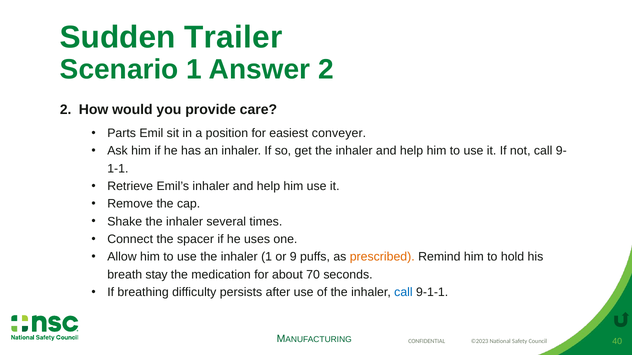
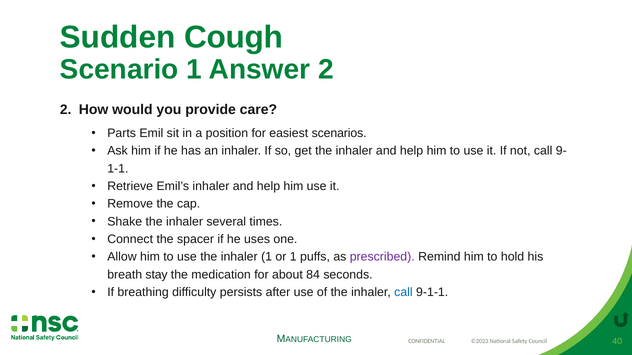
Trailer: Trailer -> Cough
conveyer: conveyer -> scenarios
or 9: 9 -> 1
prescribed colour: orange -> purple
70: 70 -> 84
